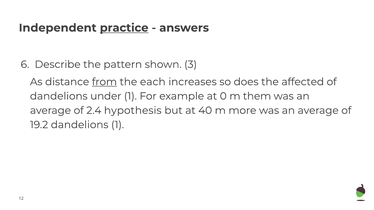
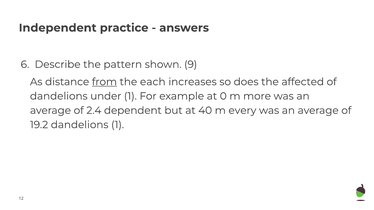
practice underline: present -> none
3: 3 -> 9
them: them -> more
hypothesis: hypothesis -> dependent
more: more -> every
